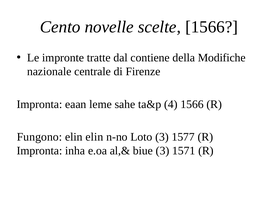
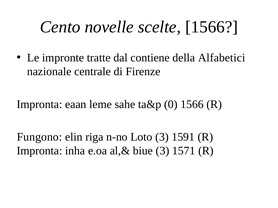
Modifiche: Modifiche -> Alfabetici
4: 4 -> 0
elin elin: elin -> riga
1577: 1577 -> 1591
